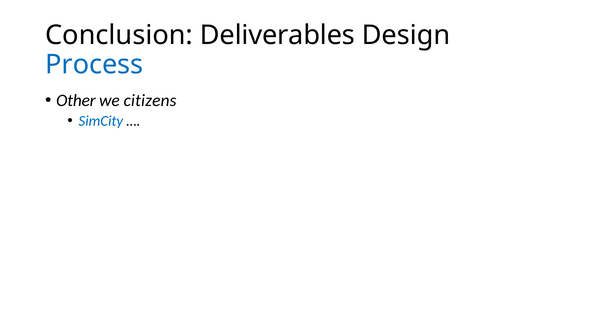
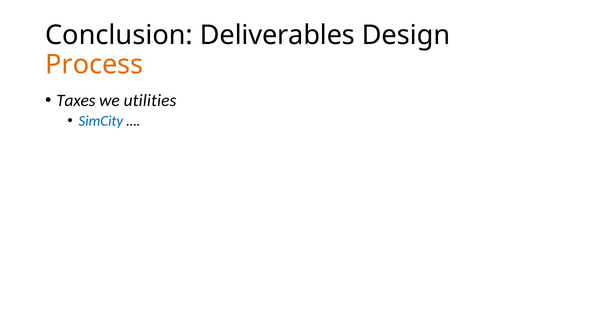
Process colour: blue -> orange
Other: Other -> Taxes
citizens: citizens -> utilities
